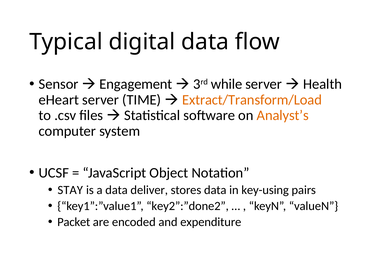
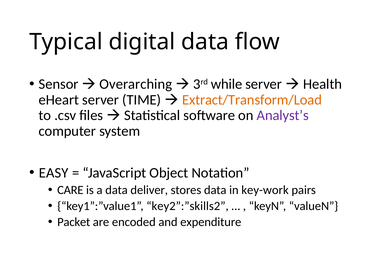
Engagement: Engagement -> Overarching
Analyst’s colour: orange -> purple
UCSF: UCSF -> EASY
STAY: STAY -> CARE
key-using: key-using -> key-work
key2”:”done2: key2”:”done2 -> key2”:”skills2
